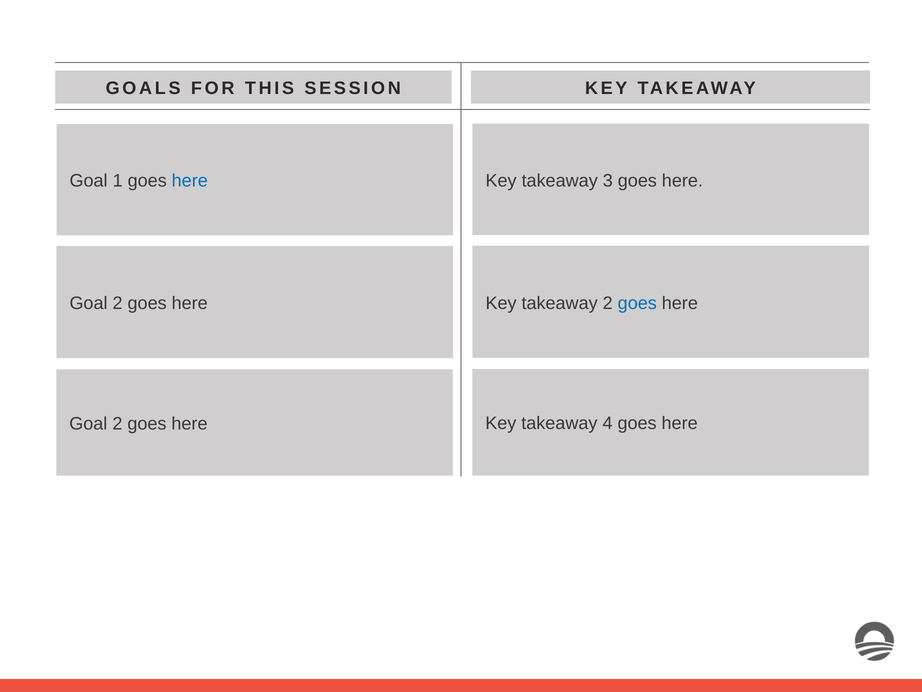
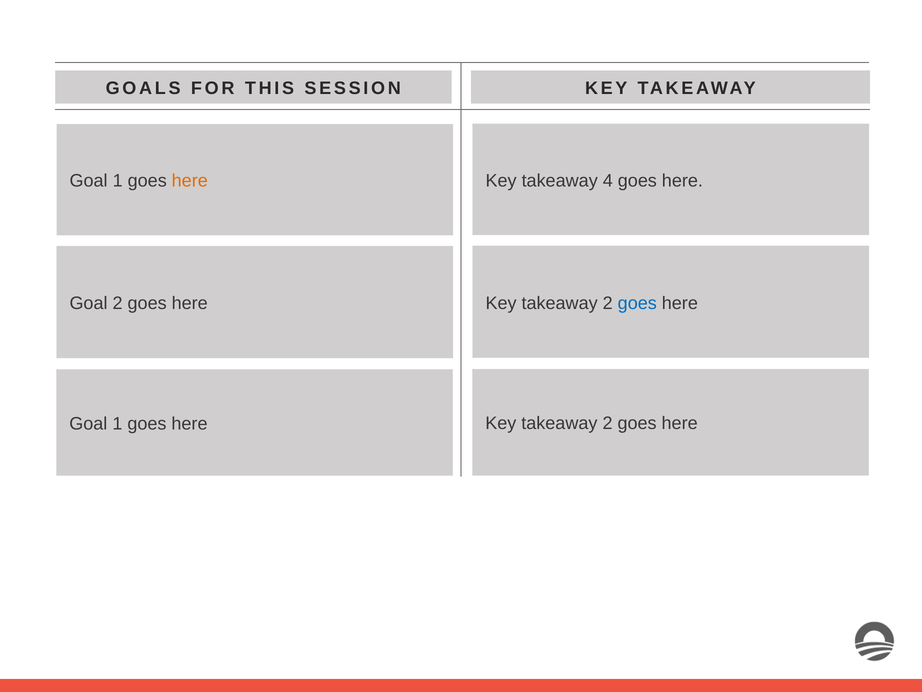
3: 3 -> 4
here at (190, 181) colour: blue -> orange
2 at (117, 423): 2 -> 1
4 at (608, 423): 4 -> 2
